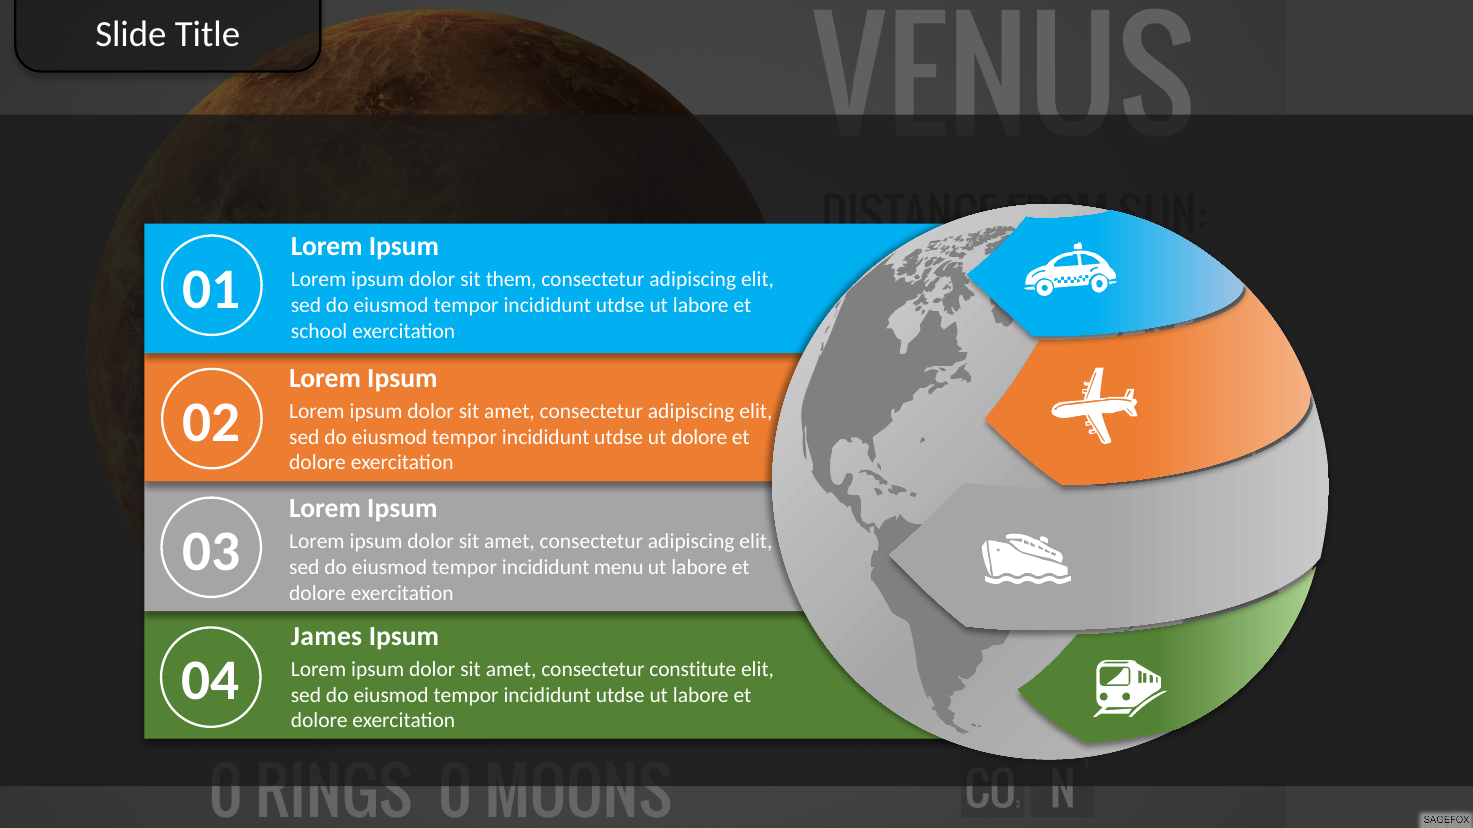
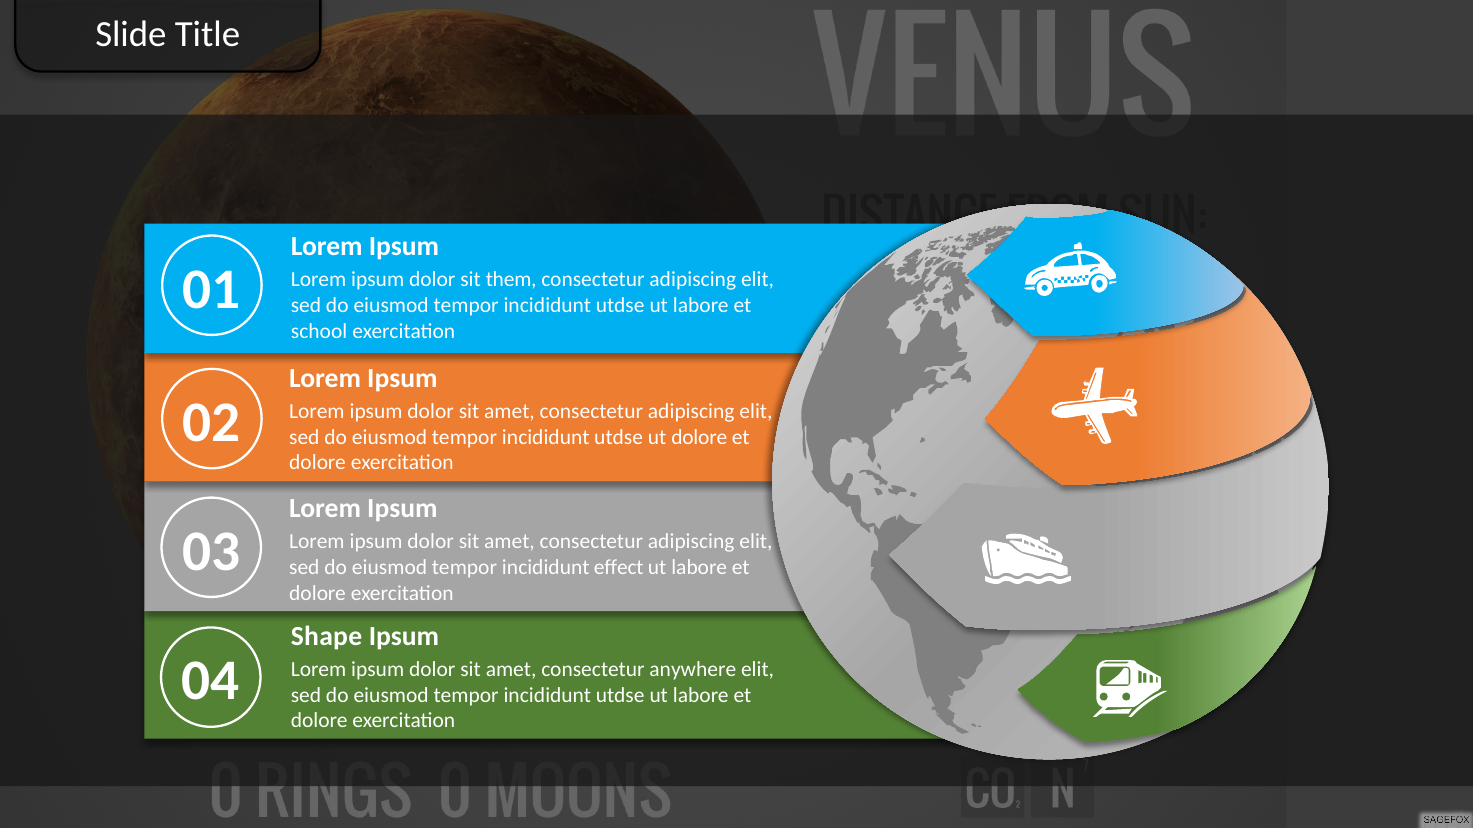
menu: menu -> effect
James: James -> Shape
constitute: constitute -> anywhere
